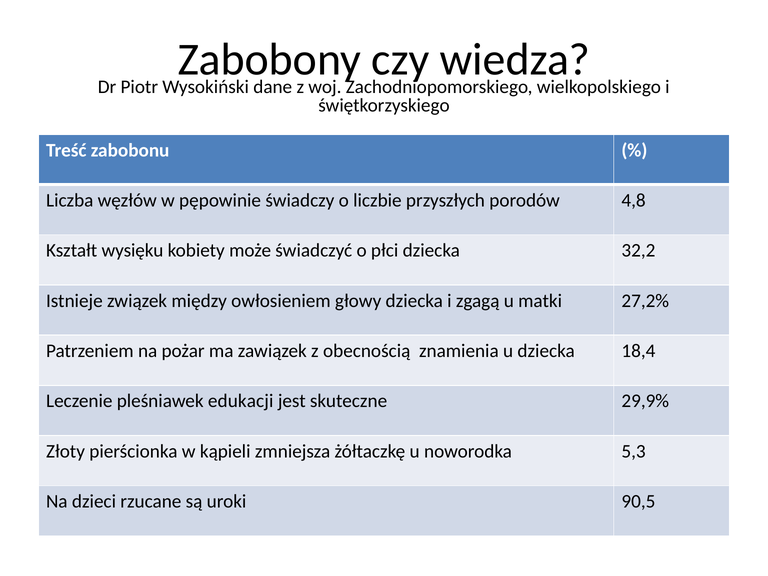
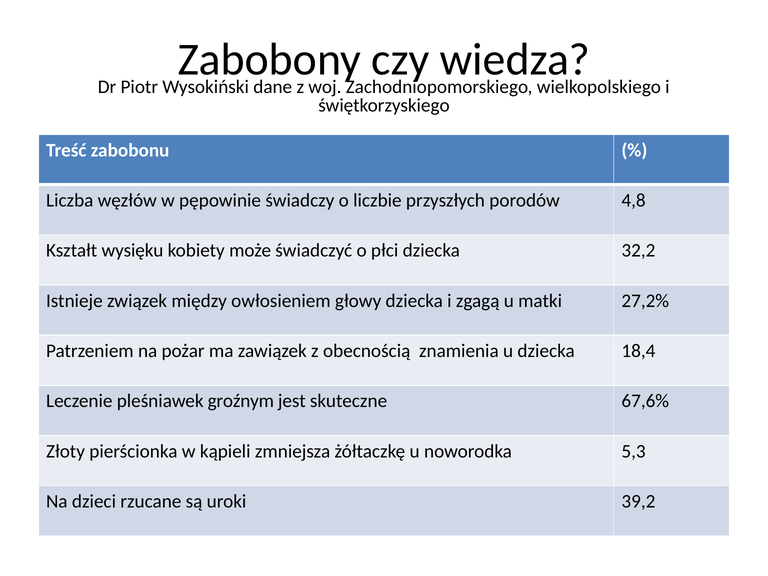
edukacji: edukacji -> groźnym
29,9%: 29,9% -> 67,6%
90,5: 90,5 -> 39,2
